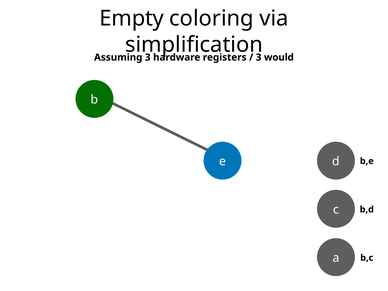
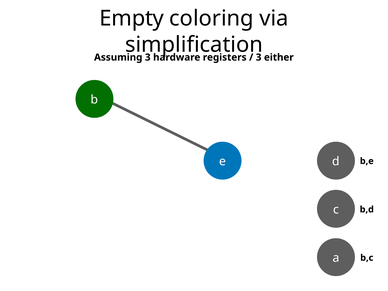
would: would -> either
